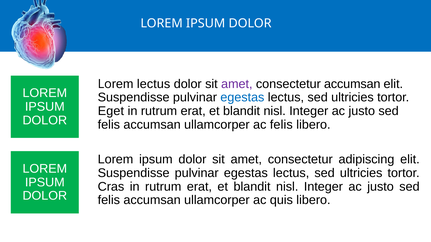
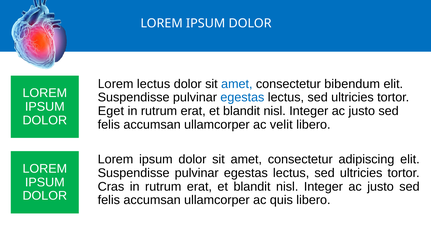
amet at (237, 84) colour: purple -> blue
consectetur accumsan: accumsan -> bibendum
ac felis: felis -> velit
